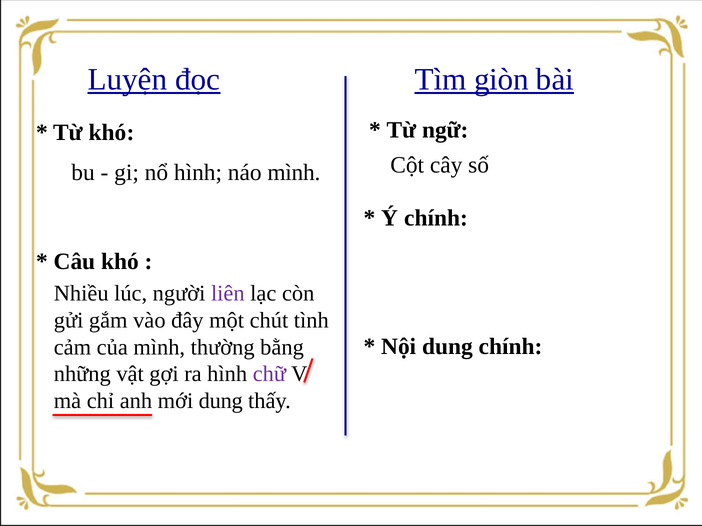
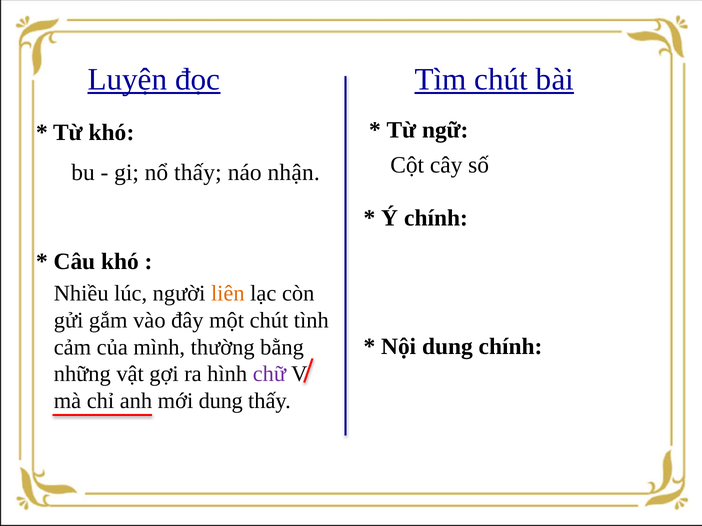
Tìm giòn: giòn -> chút
nổ hình: hình -> thấy
náo mình: mình -> nhận
liên colour: purple -> orange
